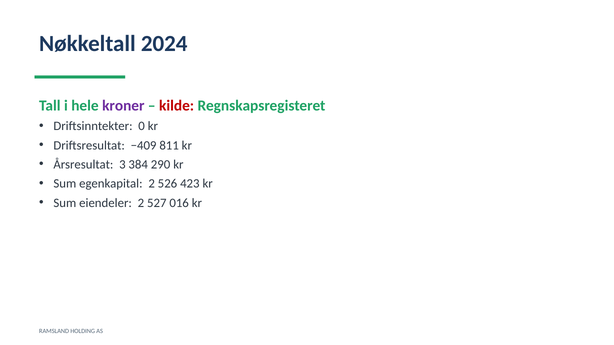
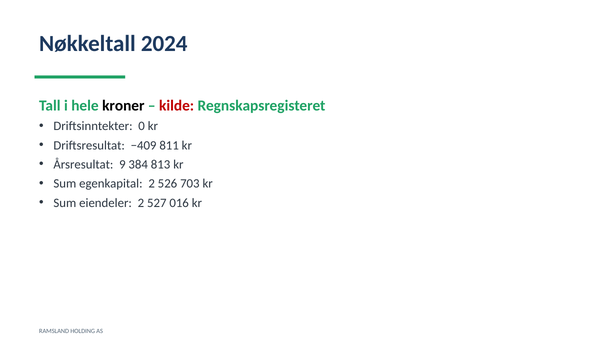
kroner colour: purple -> black
3: 3 -> 9
290: 290 -> 813
423: 423 -> 703
